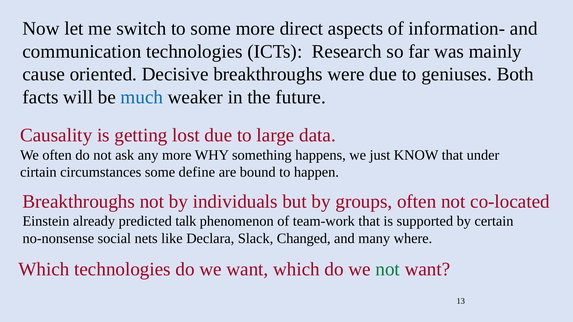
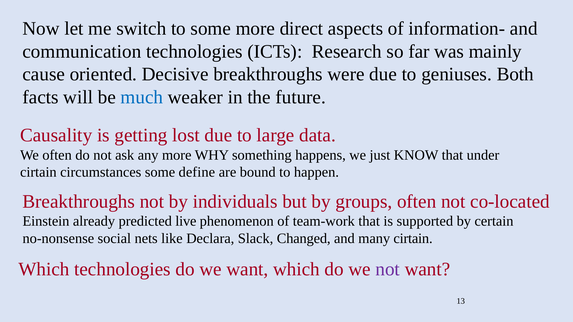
talk: talk -> live
many where: where -> cirtain
not at (388, 270) colour: green -> purple
